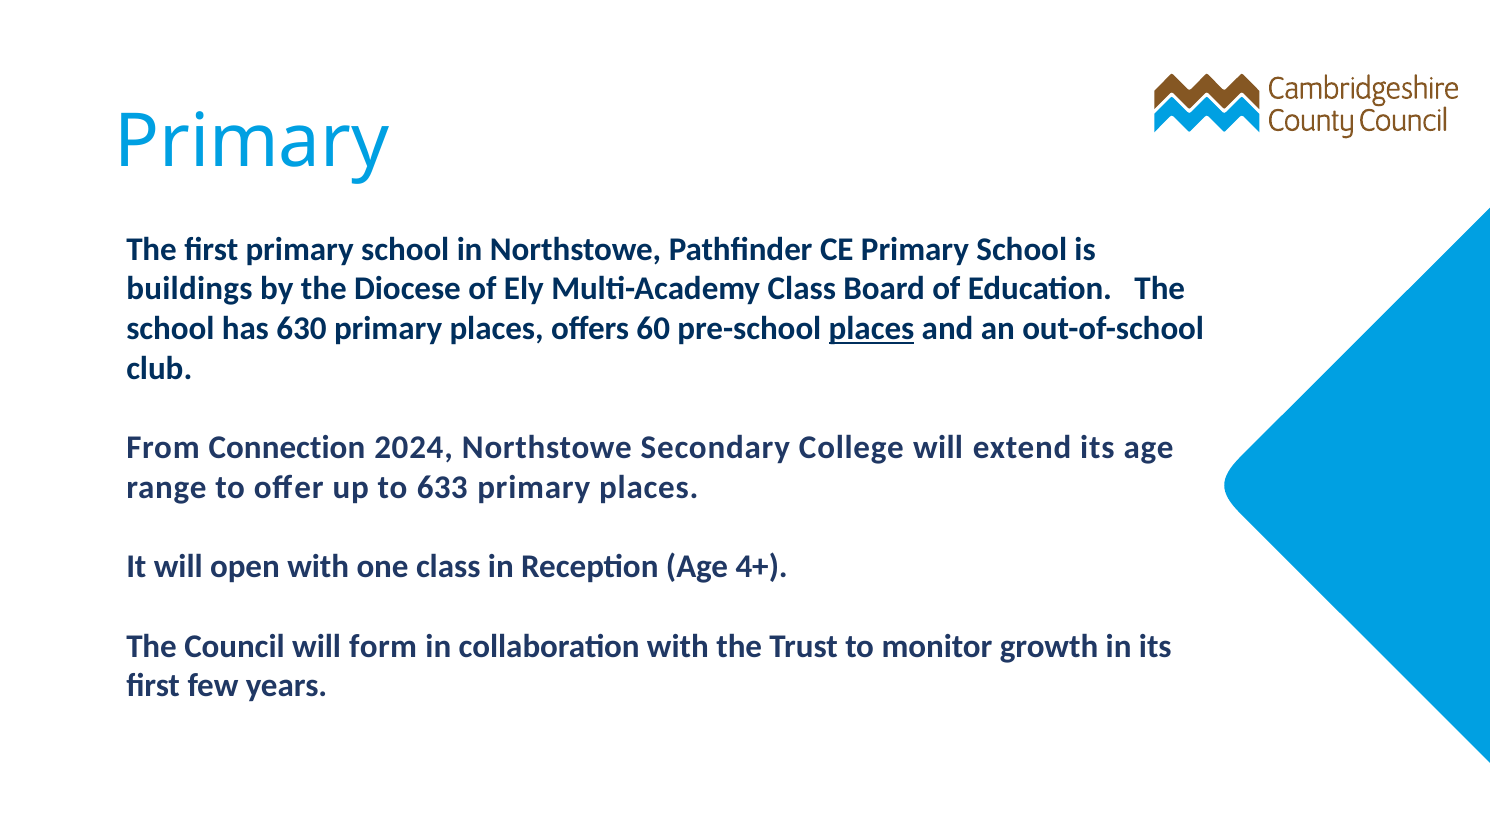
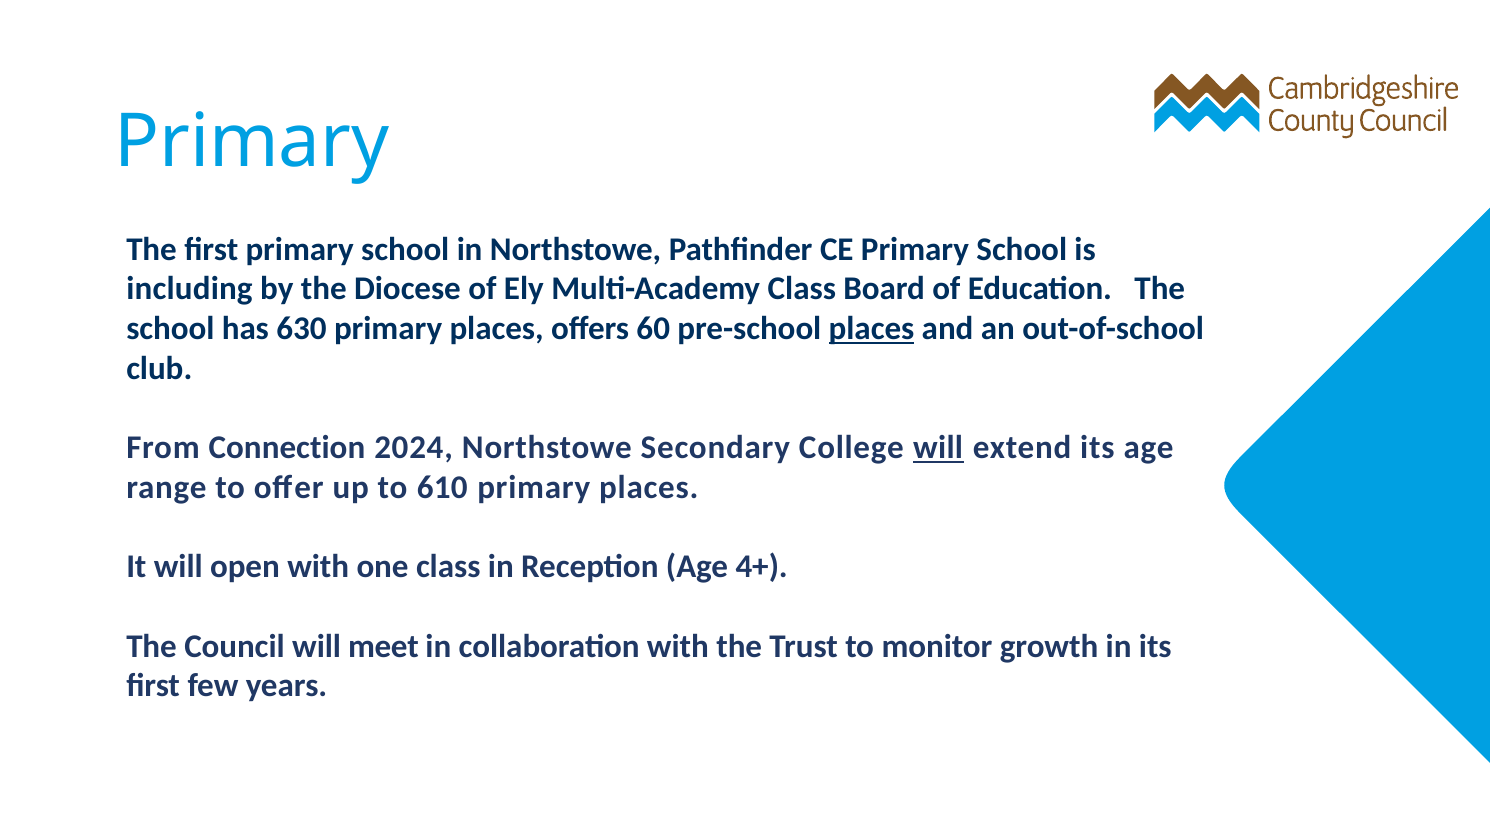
buildings: buildings -> including
will at (938, 448) underline: none -> present
633: 633 -> 610
form: form -> meet
